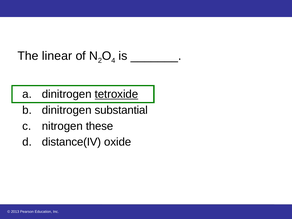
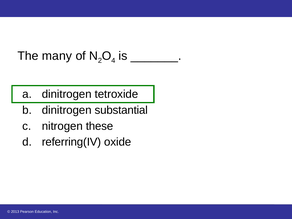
linear: linear -> many
tetroxide underline: present -> none
distance(IV: distance(IV -> referring(IV
